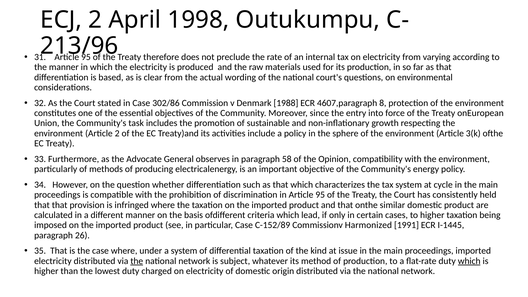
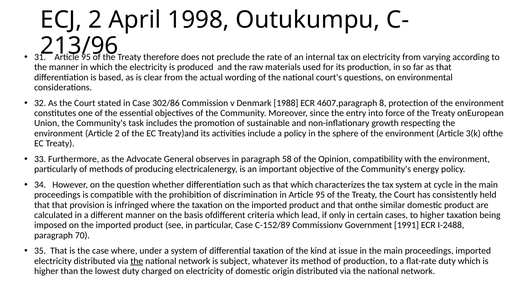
Harmonized: Harmonized -> Government
I-1445: I-1445 -> I-2488
26: 26 -> 70
which at (469, 261) underline: present -> none
